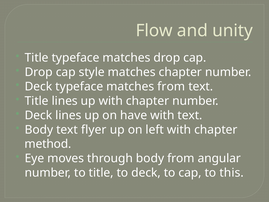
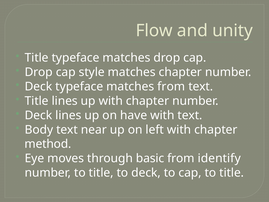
flyer: flyer -> near
through body: body -> basic
angular: angular -> identify
cap to this: this -> title
